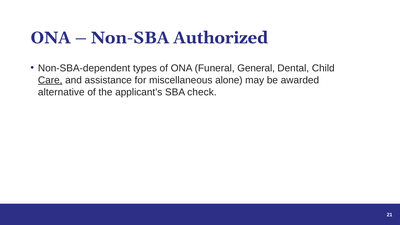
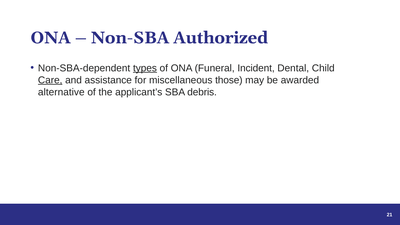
types underline: none -> present
General: General -> Incident
alone: alone -> those
check: check -> debris
